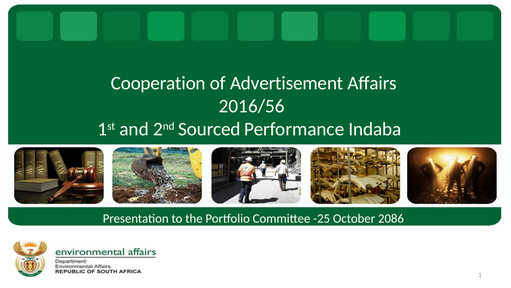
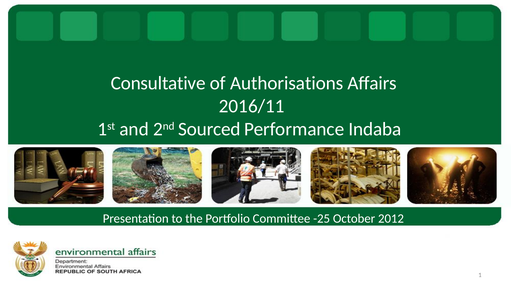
Cooperation: Cooperation -> Consultative
Advertisement: Advertisement -> Authorisations
2016/56: 2016/56 -> 2016/11
2086: 2086 -> 2012
